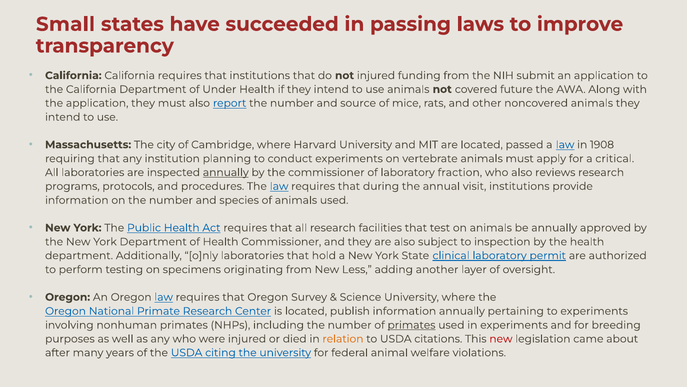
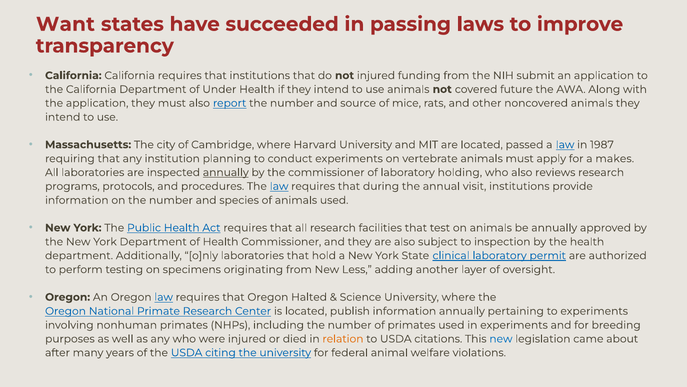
Small: Small -> Want
1908: 1908 -> 1987
critical: critical -> makes
fraction: fraction -> holding
Survey: Survey -> Halted
primates at (411, 325) underline: present -> none
new at (501, 338) colour: red -> blue
